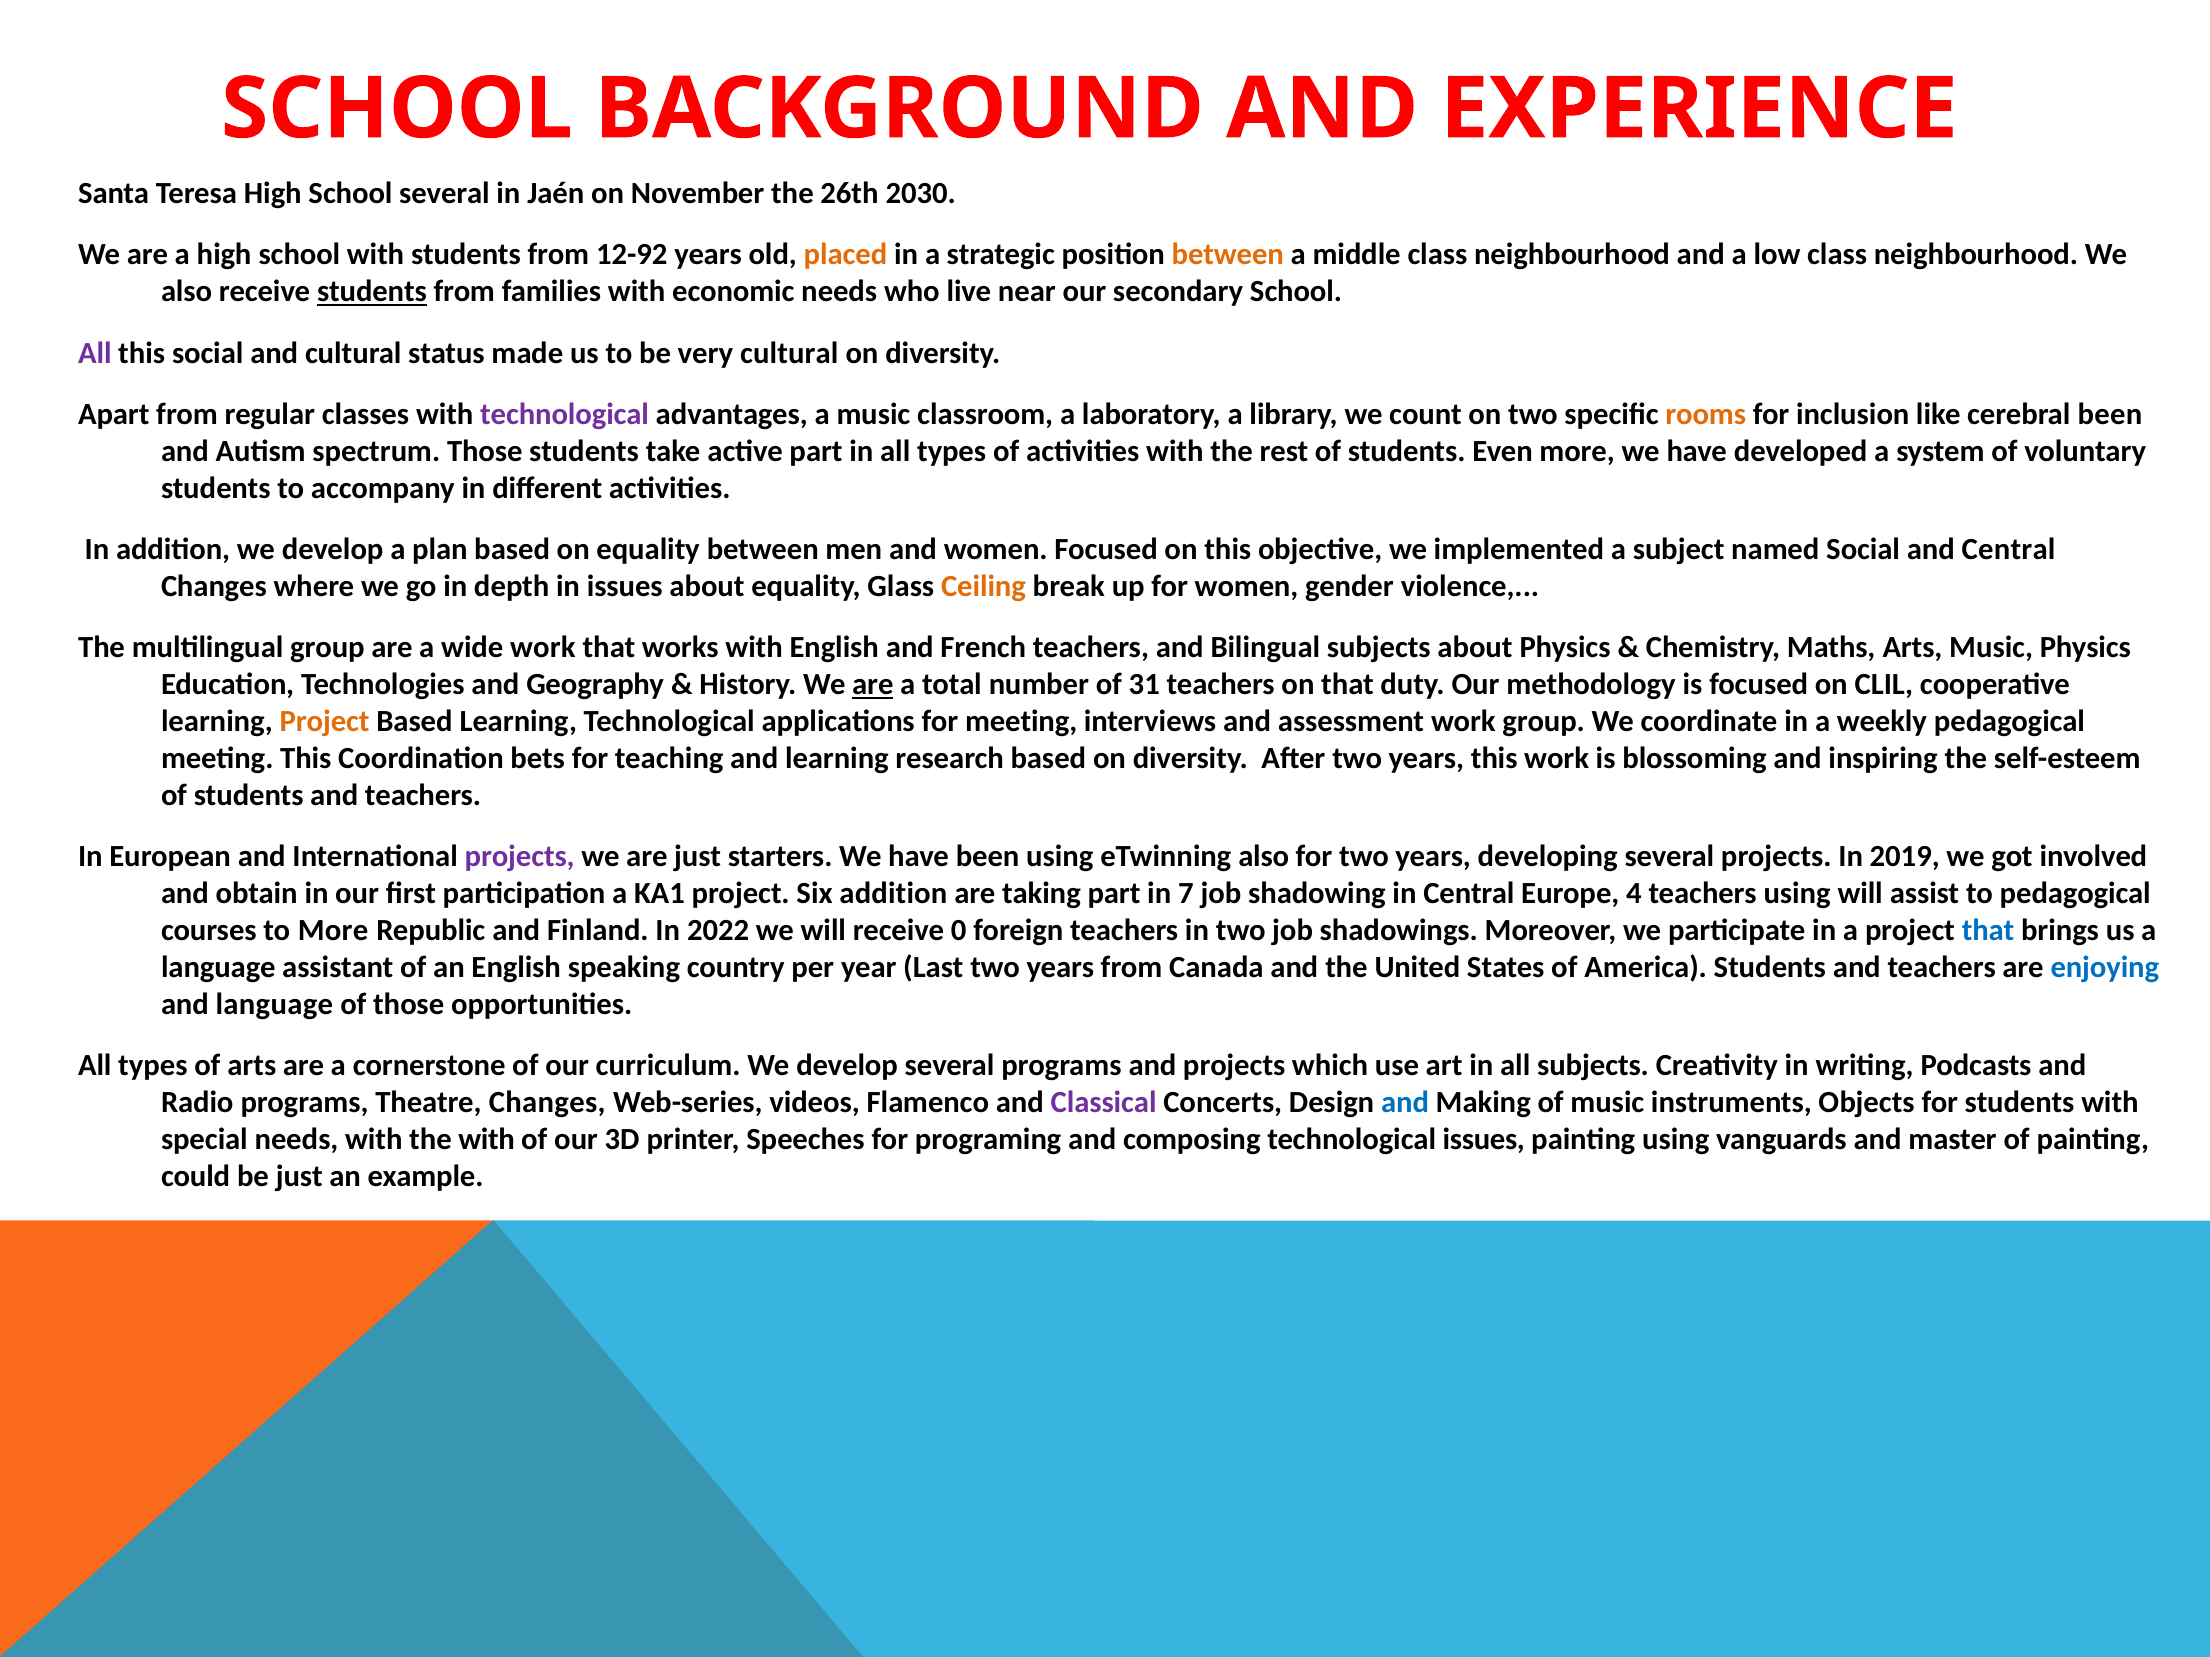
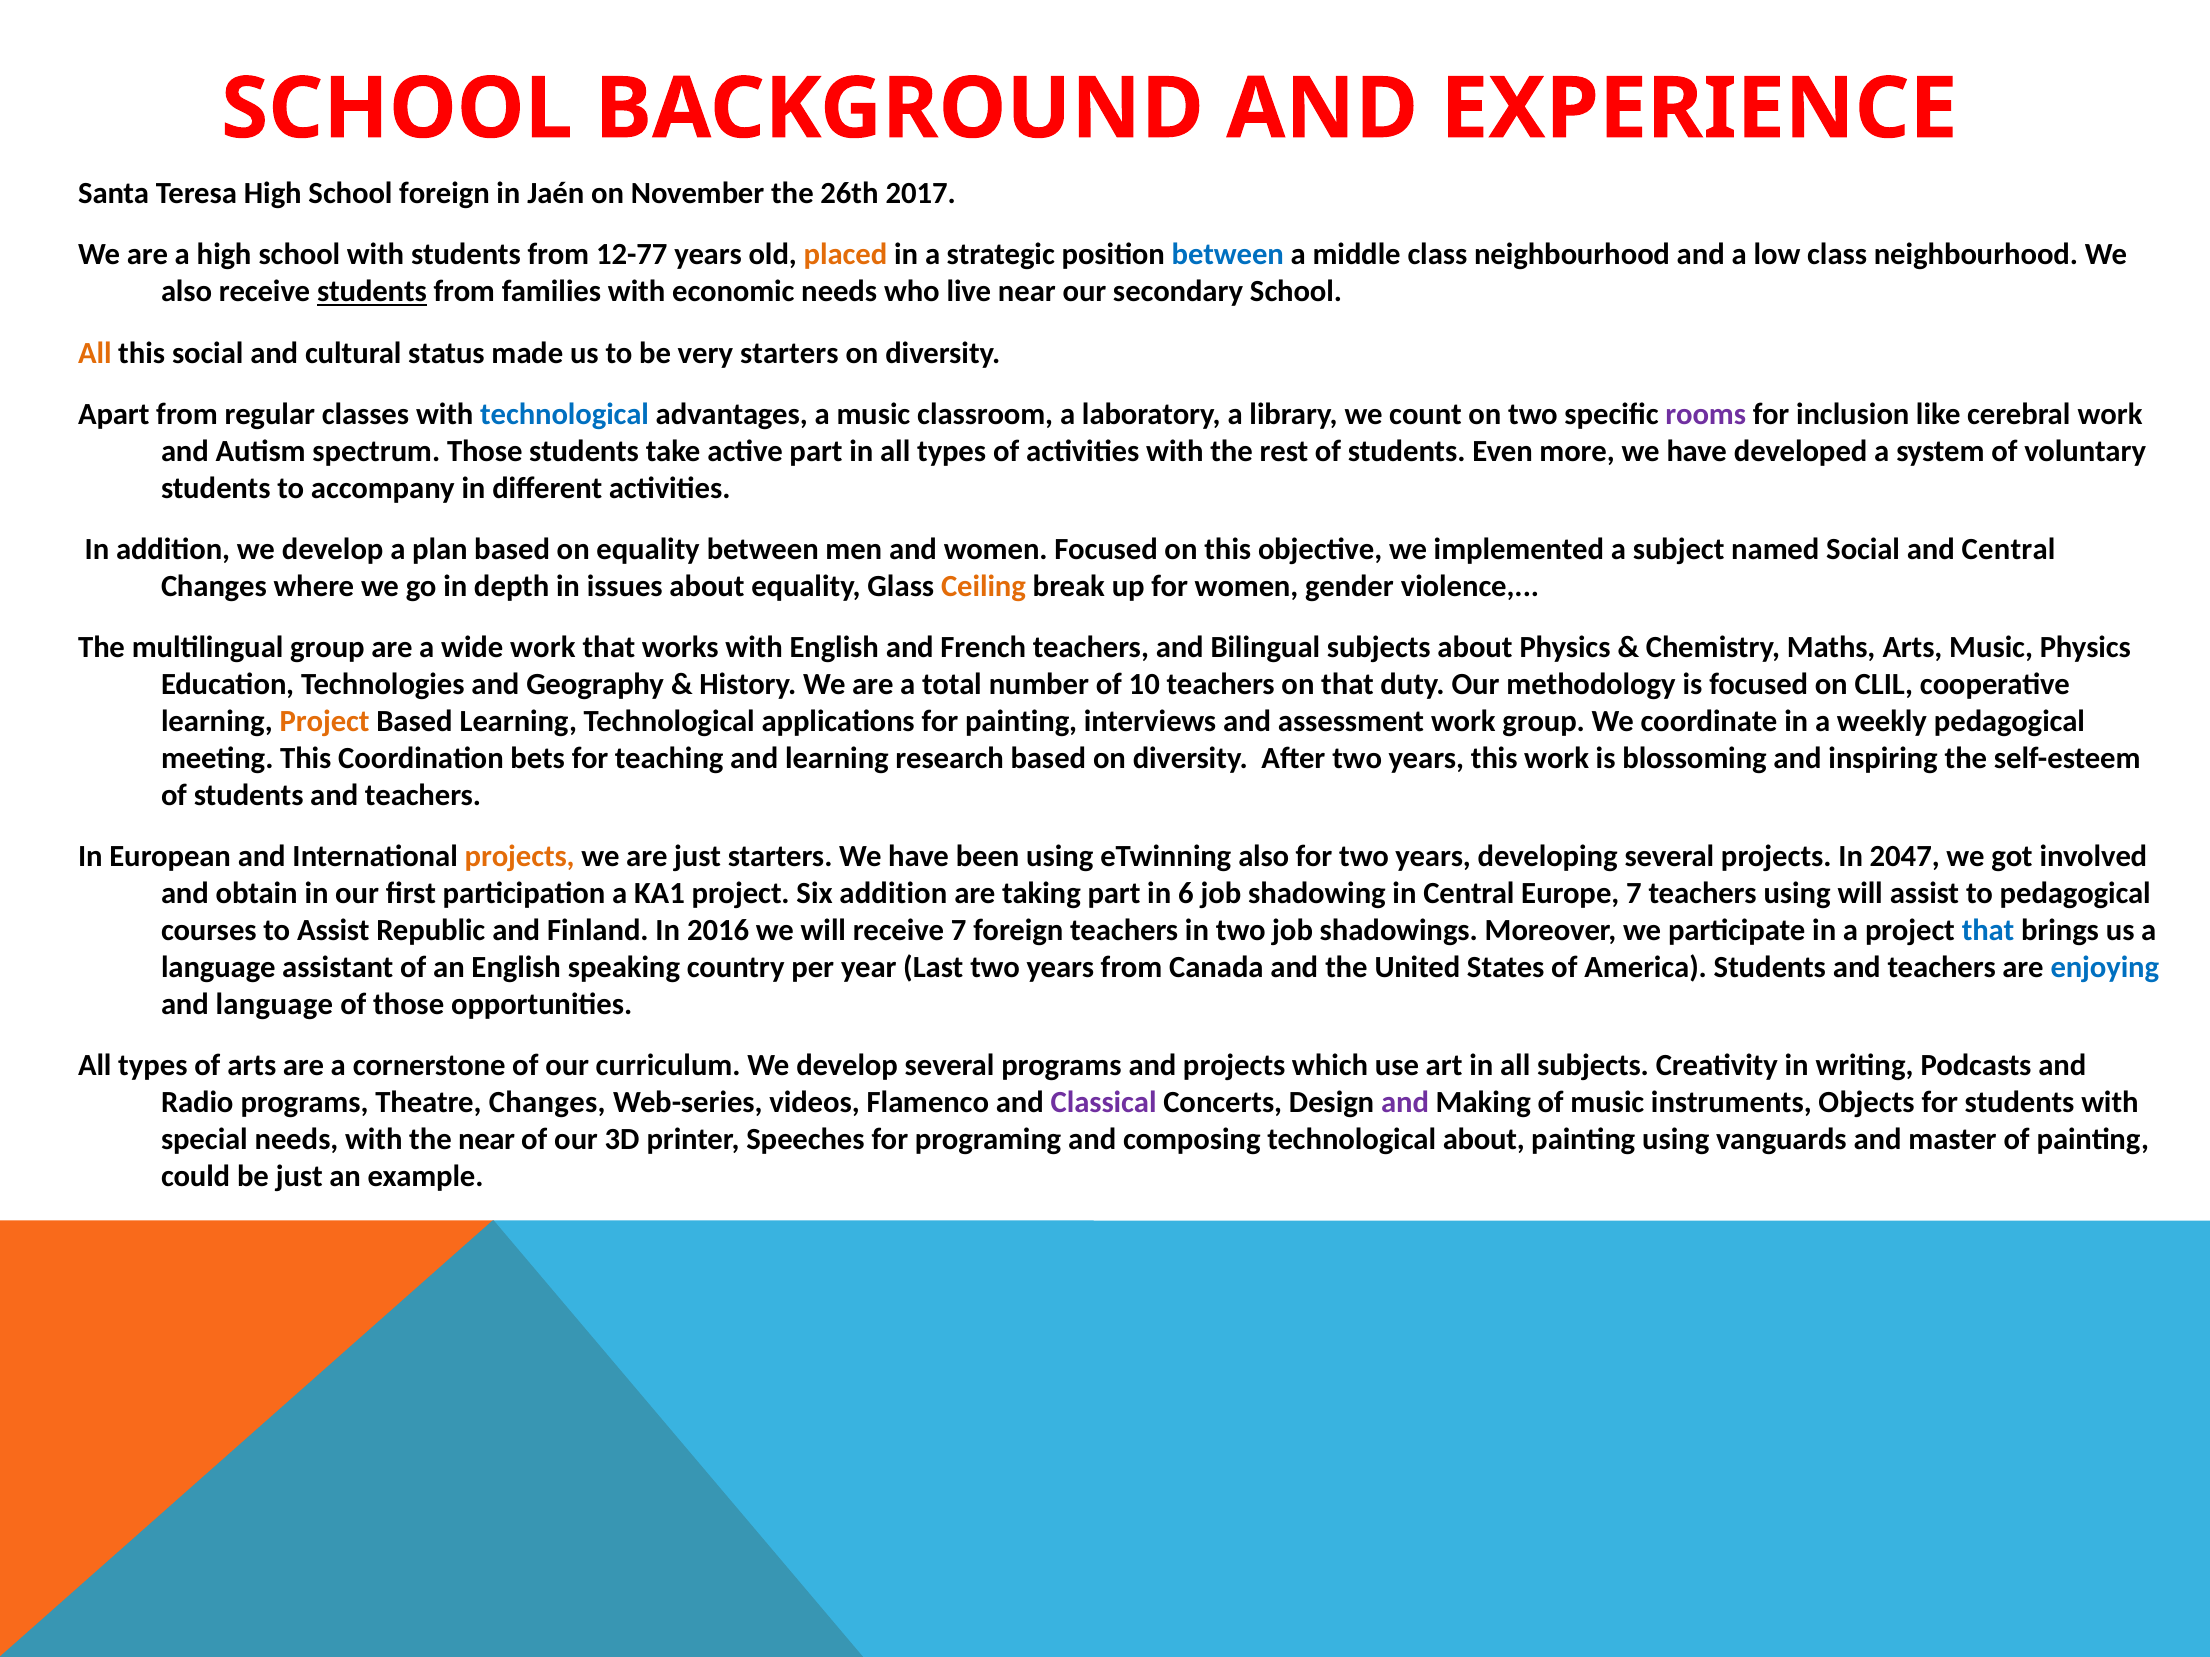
School several: several -> foreign
2030: 2030 -> 2017
12-92: 12-92 -> 12-77
between at (1228, 255) colour: orange -> blue
All at (95, 353) colour: purple -> orange
very cultural: cultural -> starters
technological at (565, 414) colour: purple -> blue
rooms colour: orange -> purple
cerebral been: been -> work
are at (873, 685) underline: present -> none
31: 31 -> 10
for meeting: meeting -> painting
projects at (520, 857) colour: purple -> orange
2019: 2019 -> 2047
7: 7 -> 6
Europe 4: 4 -> 7
to More: More -> Assist
2022: 2022 -> 2016
receive 0: 0 -> 7
and at (1405, 1103) colour: blue -> purple
the with: with -> near
technological issues: issues -> about
